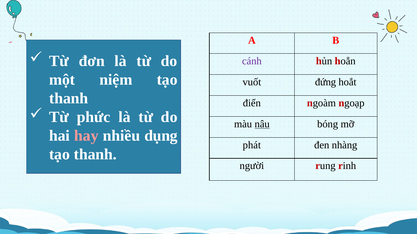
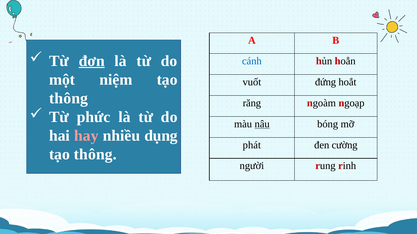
đơn underline: none -> present
cánh colour: purple -> blue
thanh at (69, 99): thanh -> thông
điển: điển -> răng
nhàng: nhàng -> cường
thanh at (95, 155): thanh -> thông
